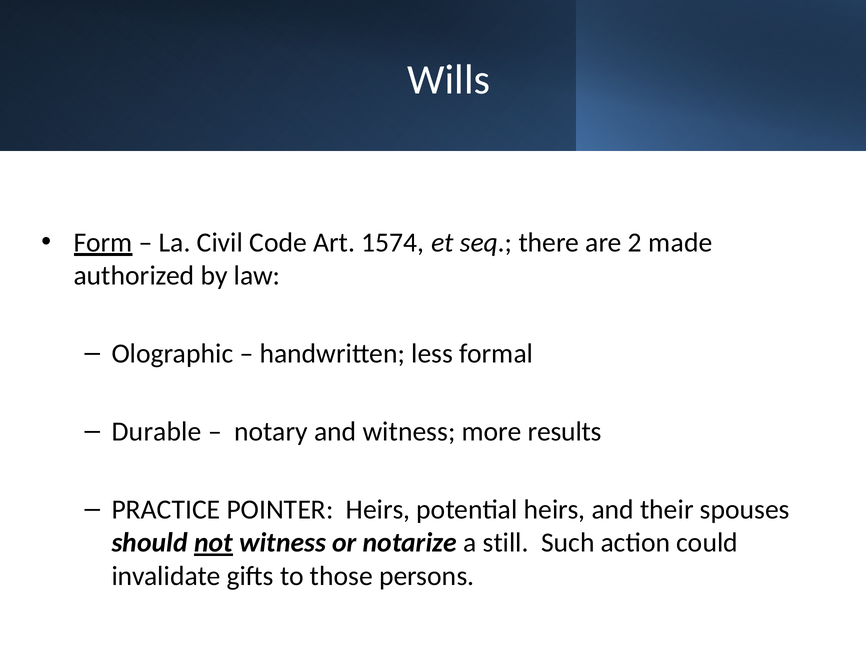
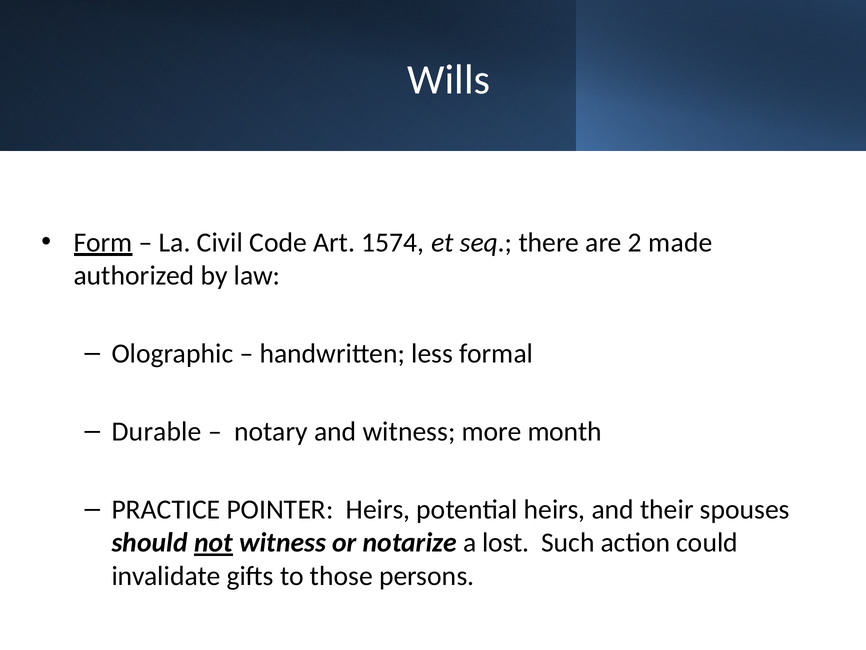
results: results -> month
still: still -> lost
